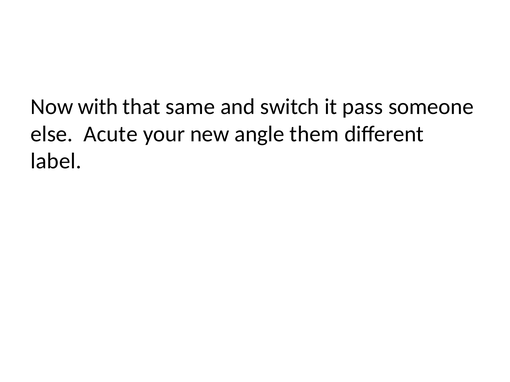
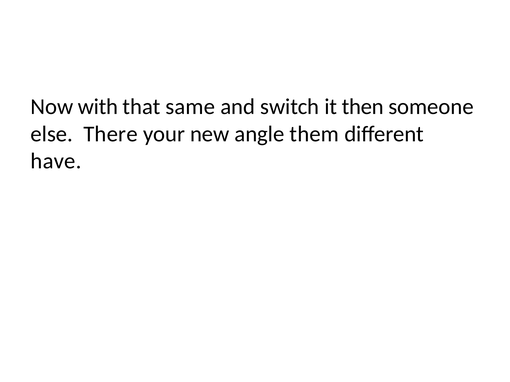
pass: pass -> then
Acute: Acute -> There
label: label -> have
